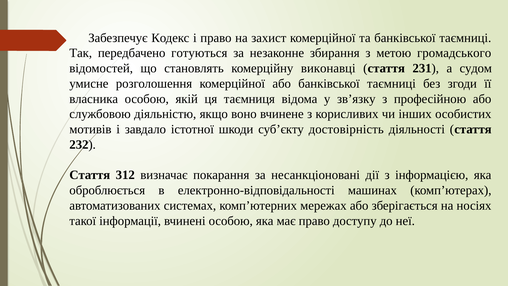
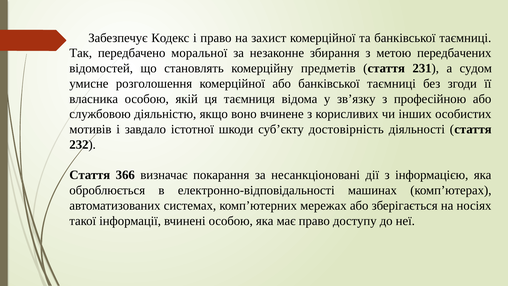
готуються: готуються -> моральної
громадського: громадського -> передбачених
виконавці: виконавці -> предметів
312: 312 -> 366
